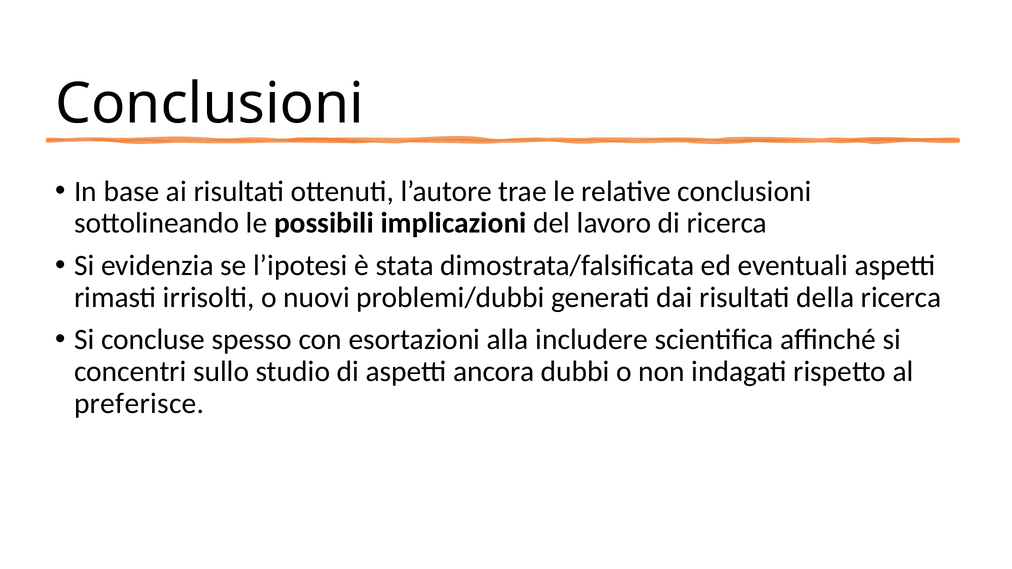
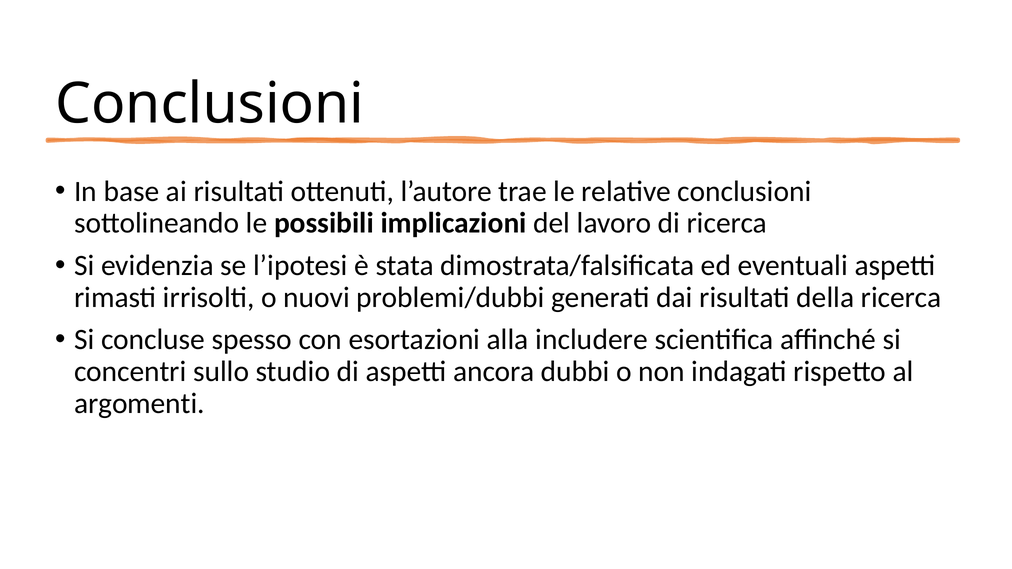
preferisce: preferisce -> argomenti
